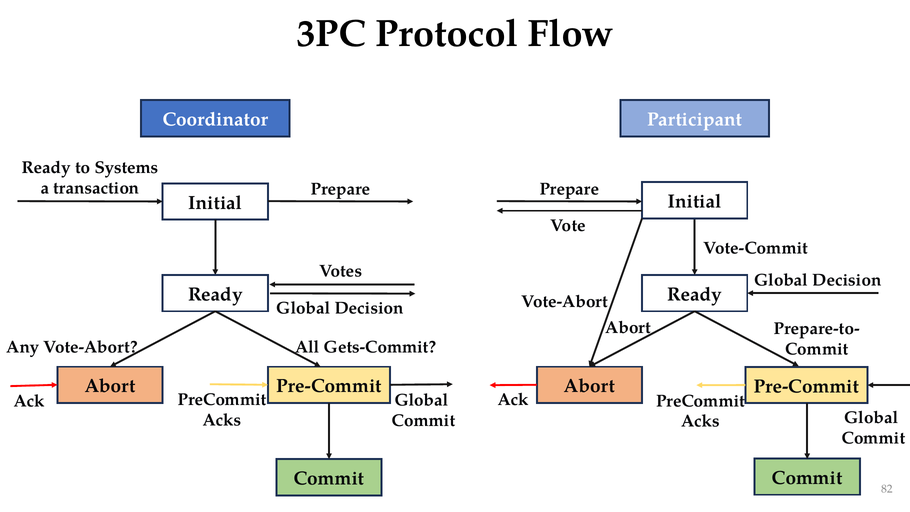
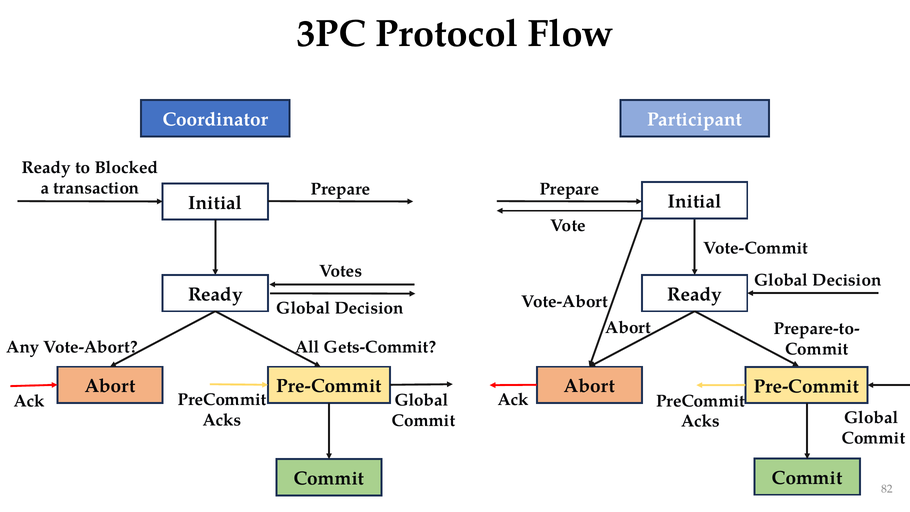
Systems: Systems -> Blocked
